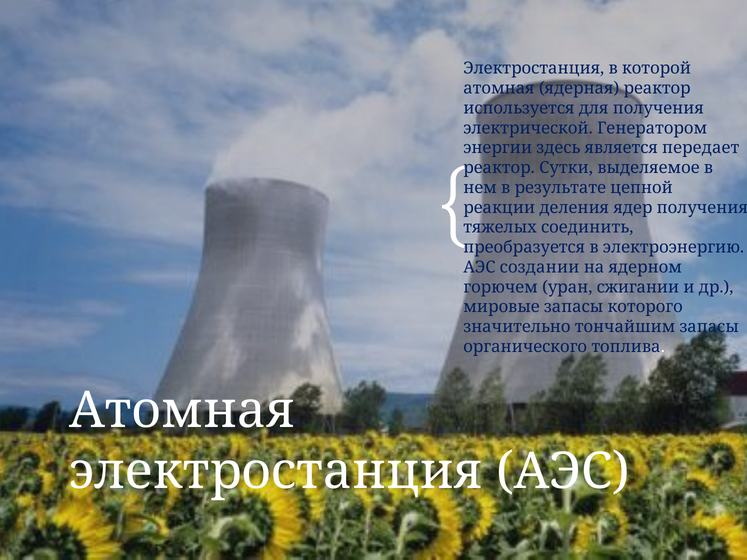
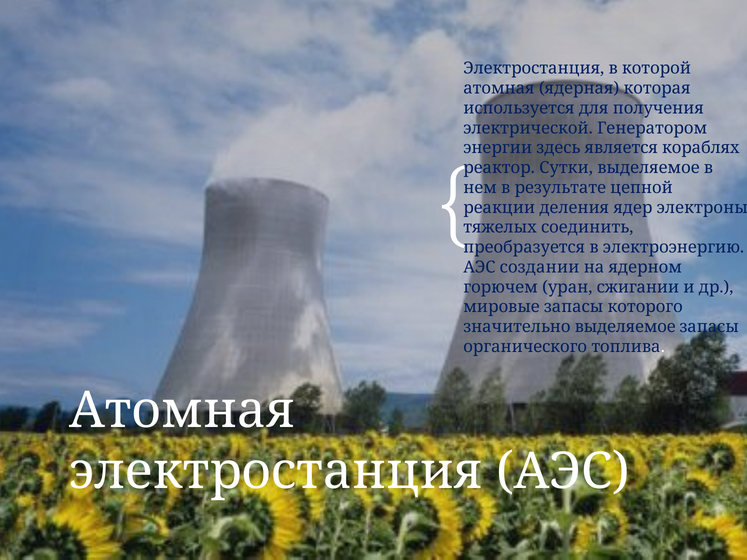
ядерная реактор: реактор -> которая
передает: передает -> кораблях
ядер получения: получения -> электроны
значительно тончайшим: тончайшим -> выделяемое
